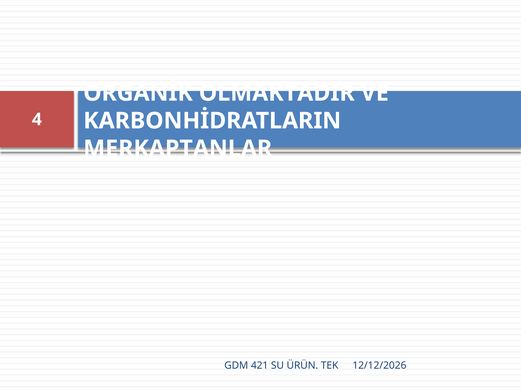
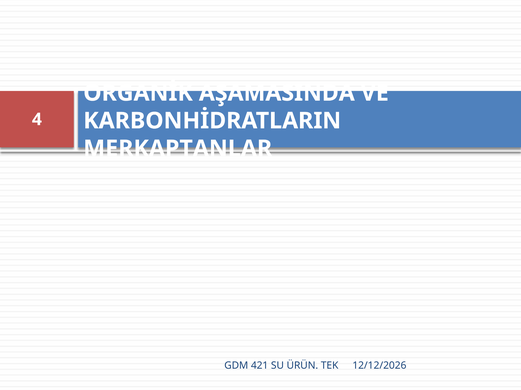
OLMAKTADIR: OLMAKTADIR -> AŞAMASINDA
